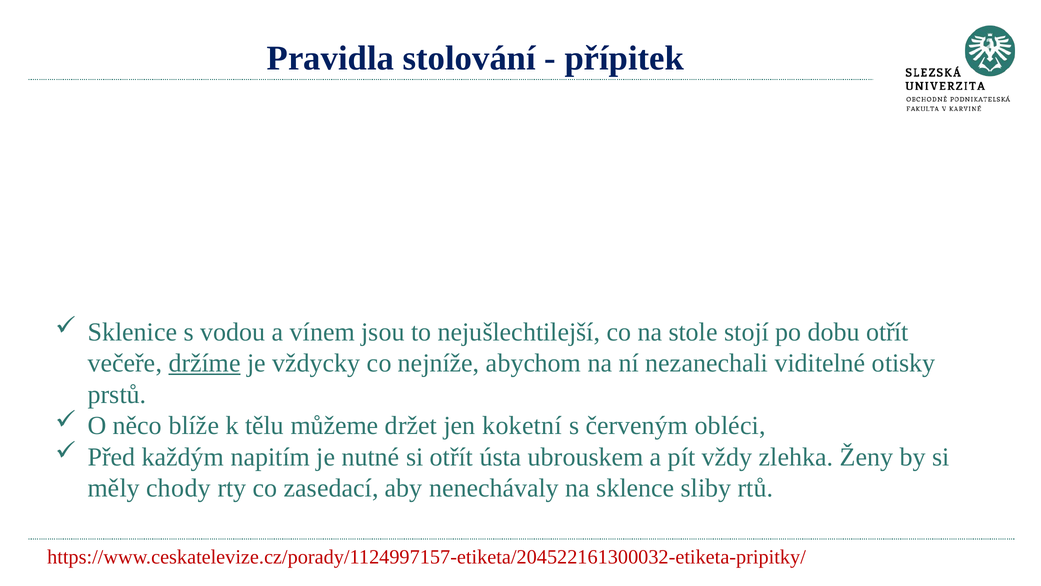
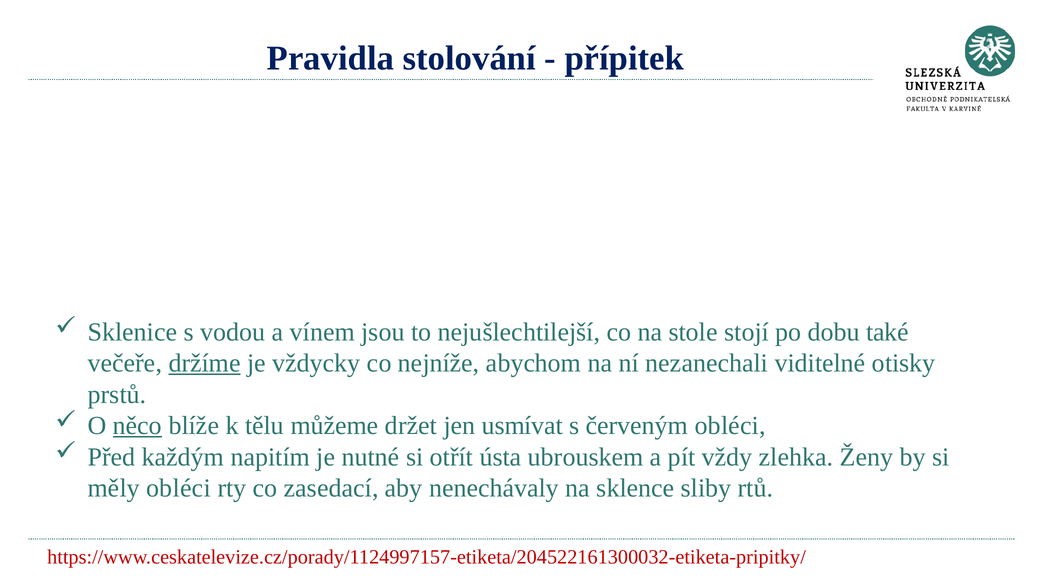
dobu otřít: otřít -> také
něco underline: none -> present
koketní: koketní -> usmívat
měly chody: chody -> obléci
